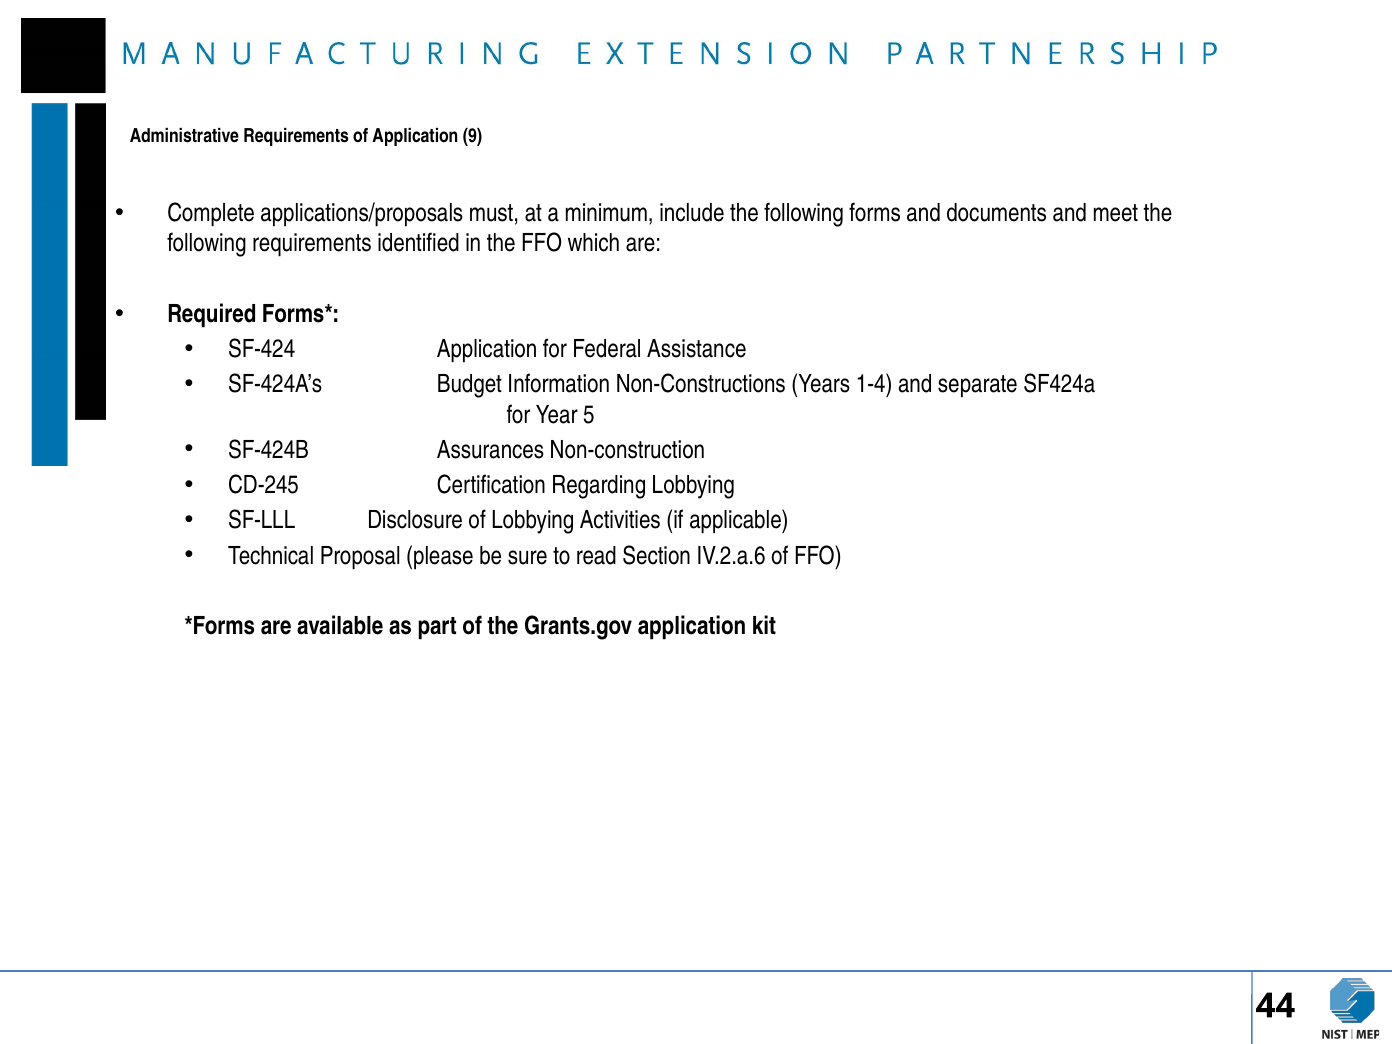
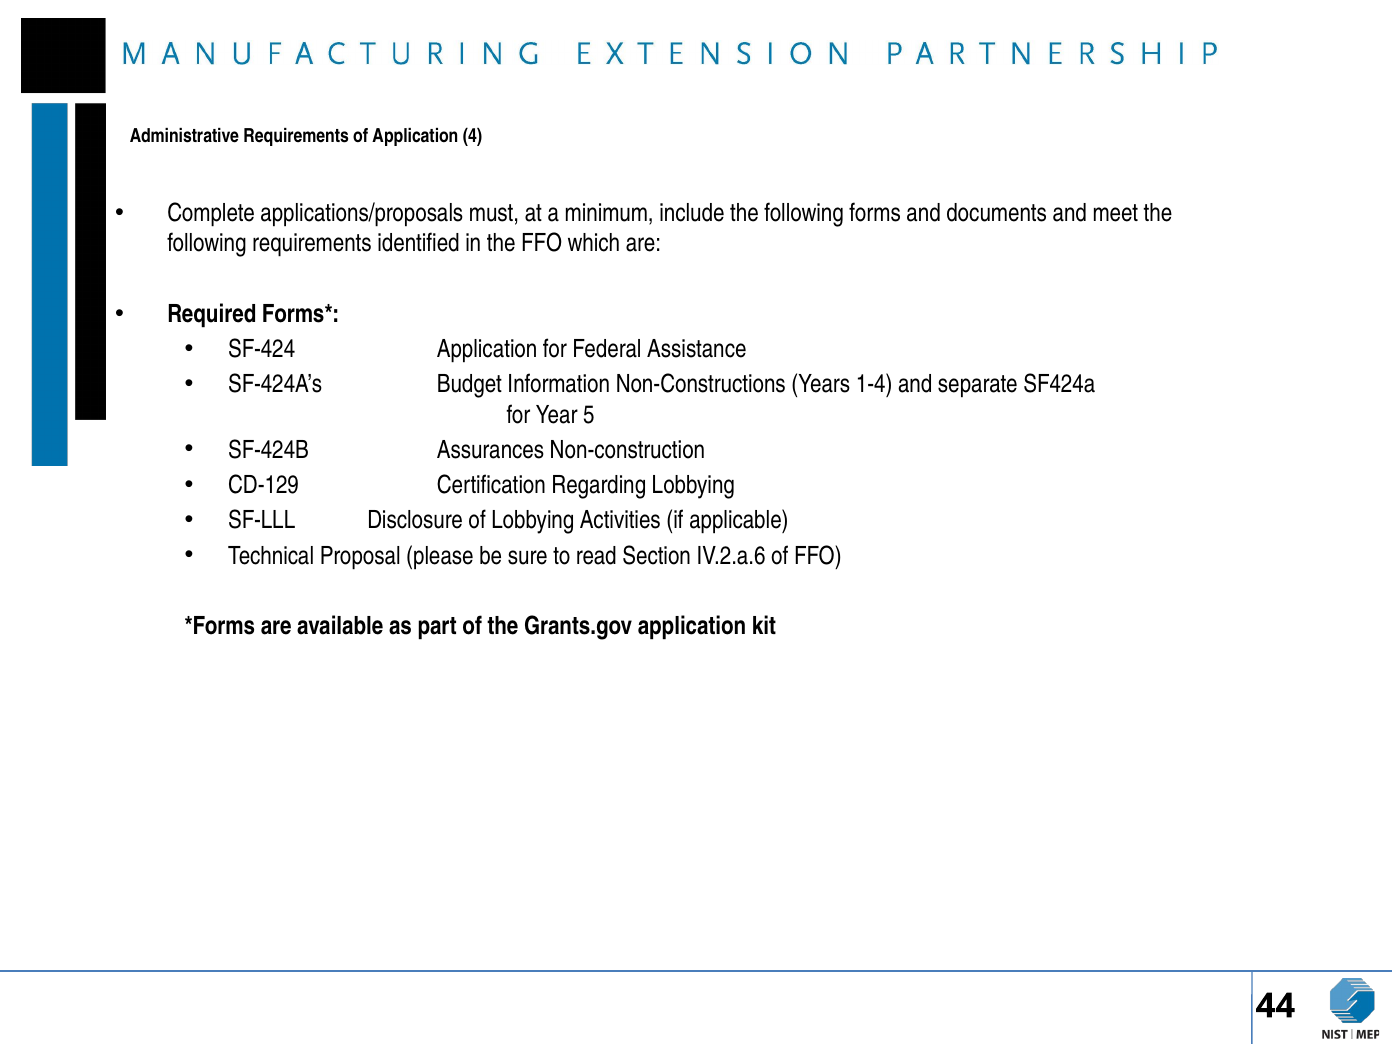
9: 9 -> 4
CD-245: CD-245 -> CD-129
